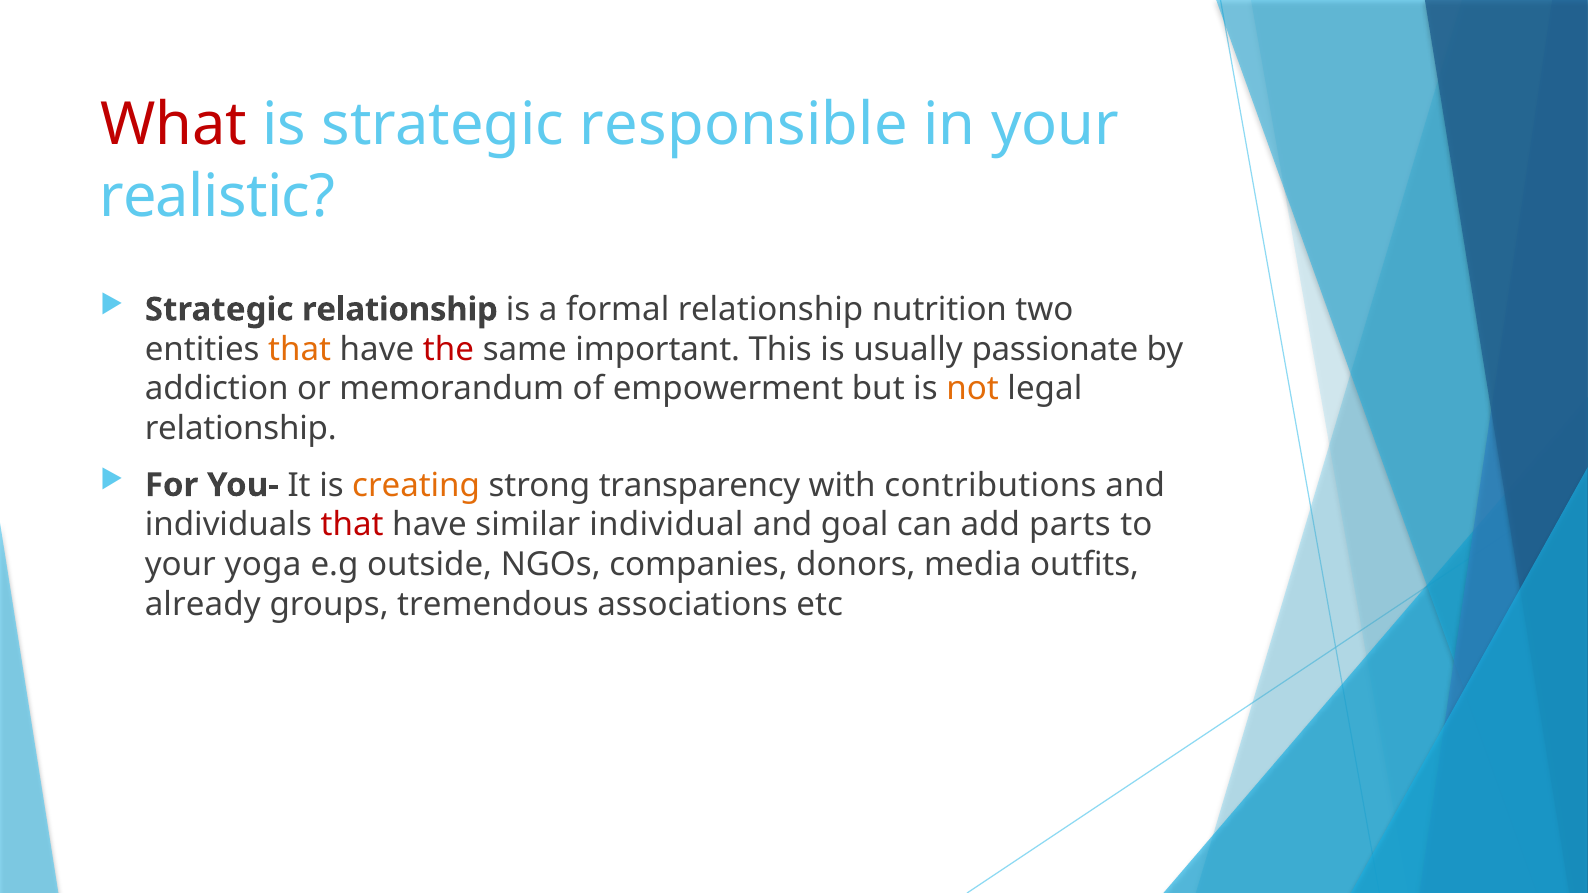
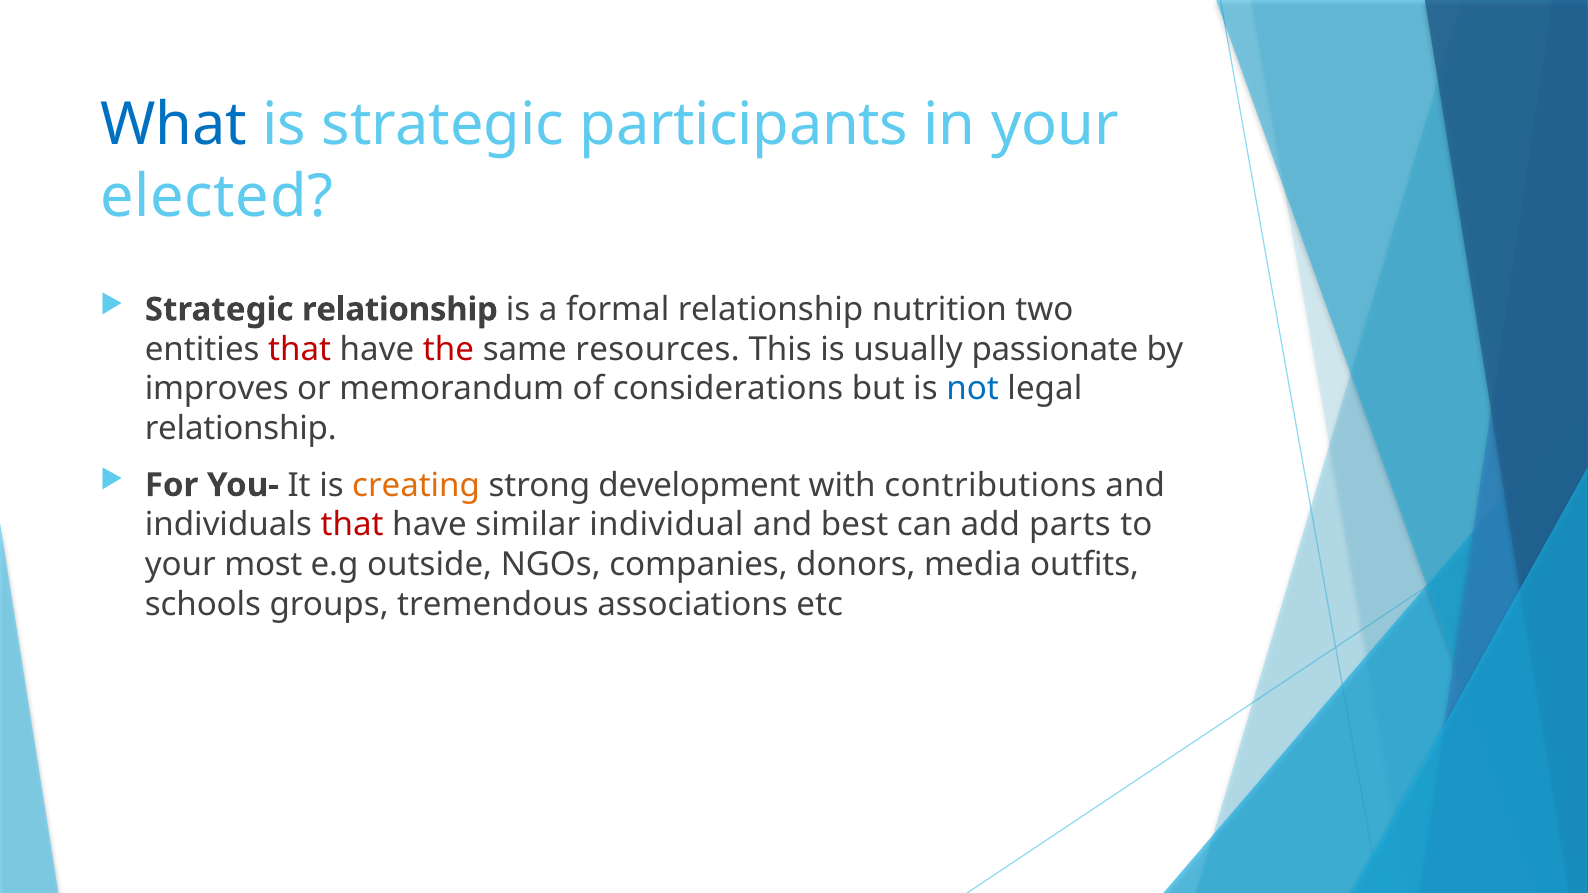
What colour: red -> blue
responsible: responsible -> participants
realistic: realistic -> elected
that at (300, 349) colour: orange -> red
important: important -> resources
addiction: addiction -> improves
empowerment: empowerment -> considerations
not colour: orange -> blue
transparency: transparency -> development
goal: goal -> best
yoga: yoga -> most
already: already -> schools
